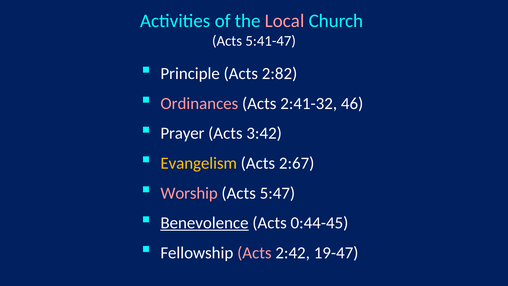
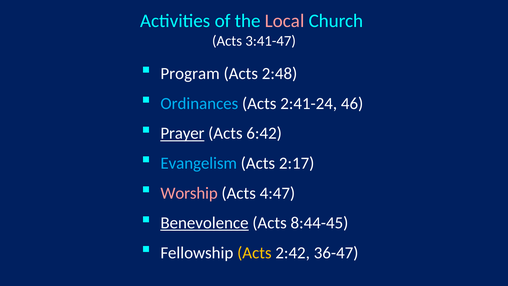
5:41-47: 5:41-47 -> 3:41-47
Principle: Principle -> Program
2:82: 2:82 -> 2:48
Ordinances colour: pink -> light blue
2:41-32: 2:41-32 -> 2:41-24
Prayer underline: none -> present
3:42: 3:42 -> 6:42
Evangelism colour: yellow -> light blue
2:67: 2:67 -> 2:17
5:47: 5:47 -> 4:47
0:44-45: 0:44-45 -> 8:44-45
Acts at (254, 253) colour: pink -> yellow
19-47: 19-47 -> 36-47
